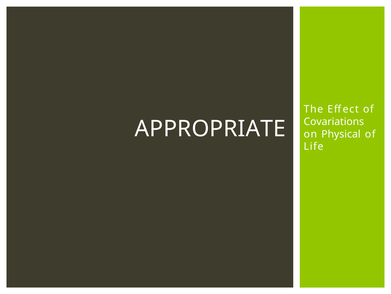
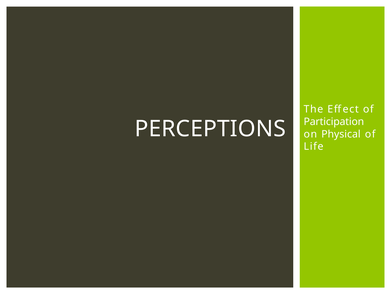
Covariations: Covariations -> Participation
APPROPRIATE: APPROPRIATE -> PERCEPTIONS
